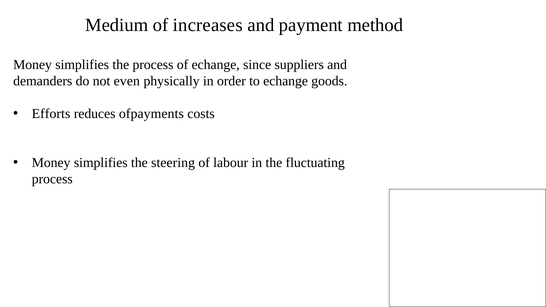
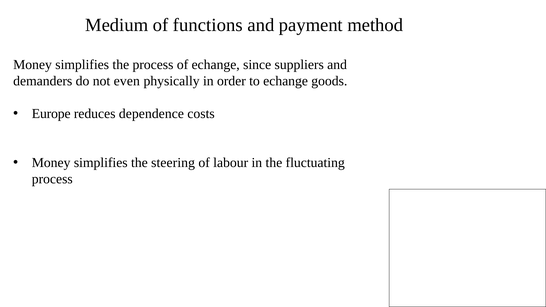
increases: increases -> functions
Efforts: Efforts -> Europe
ofpayments: ofpayments -> dependence
